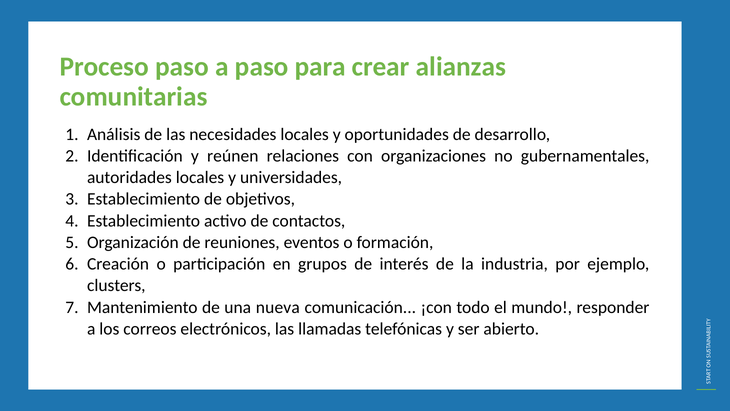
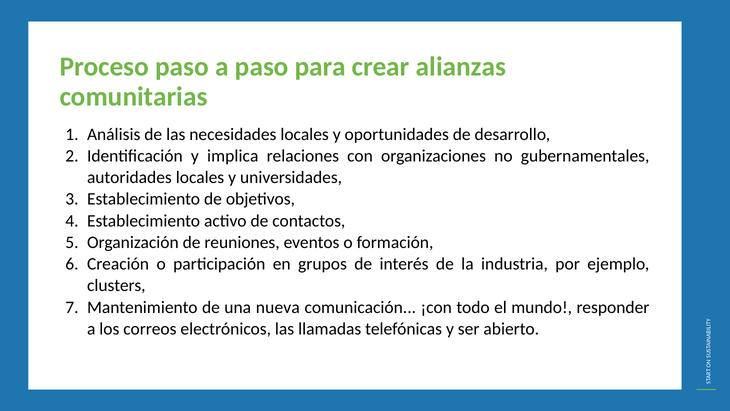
reúnen: reúnen -> implica
